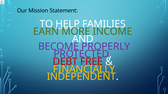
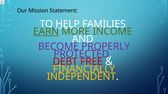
EARN underline: none -> present
